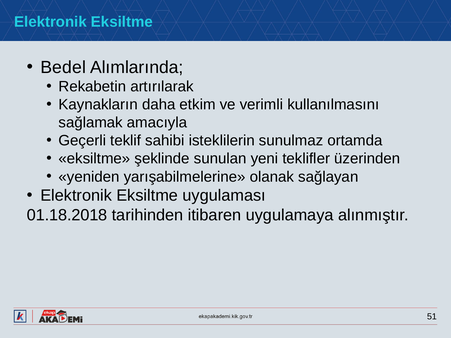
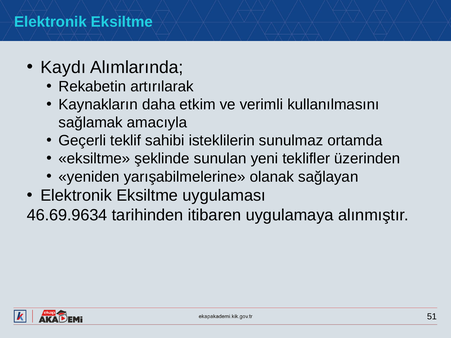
Bedel: Bedel -> Kaydı
01.18.2018: 01.18.2018 -> 46.69.9634
